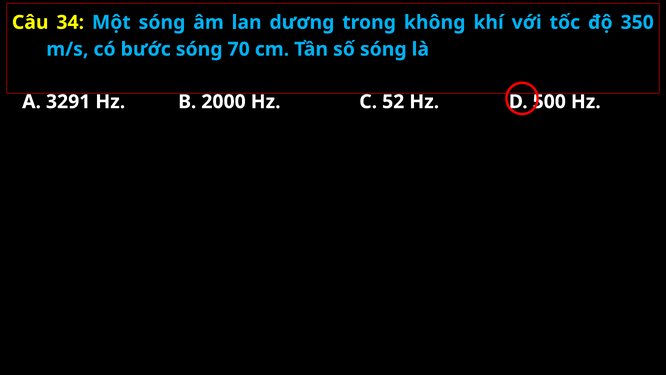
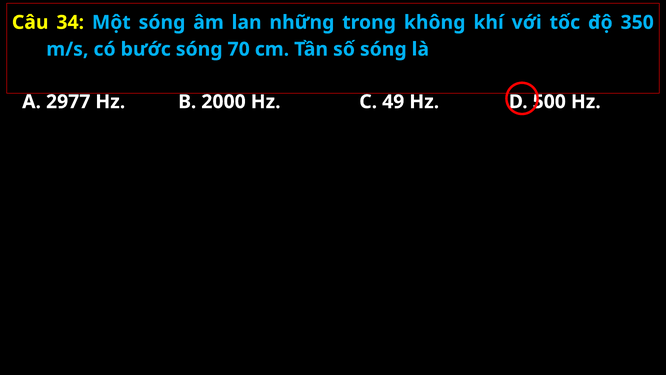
dương: dương -> những
3291: 3291 -> 2977
52: 52 -> 49
